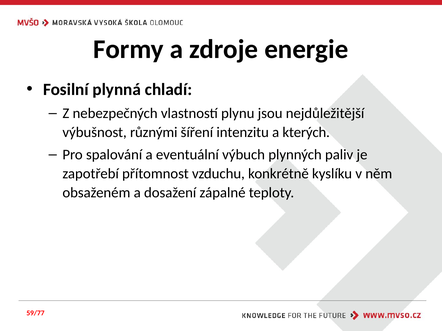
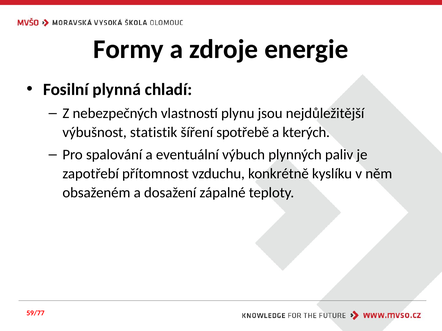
různými: různými -> statistik
intenzitu: intenzitu -> spotřebě
